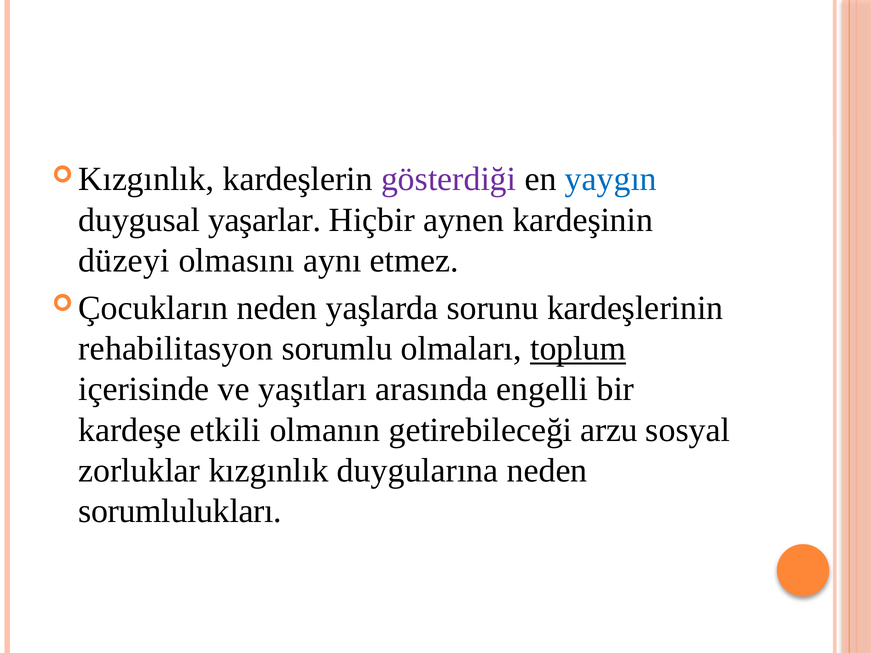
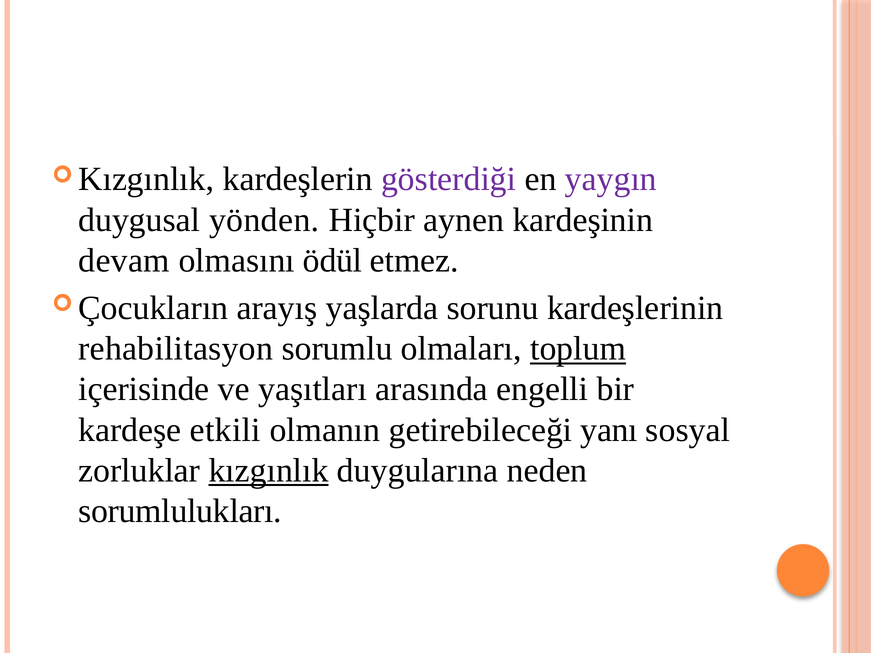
yaygın colour: blue -> purple
yaşarlar: yaşarlar -> yönden
düzeyi: düzeyi -> devam
aynı: aynı -> ödül
neden at (277, 308): neden -> arayış
arzu: arzu -> yanı
kızgınlık underline: none -> present
